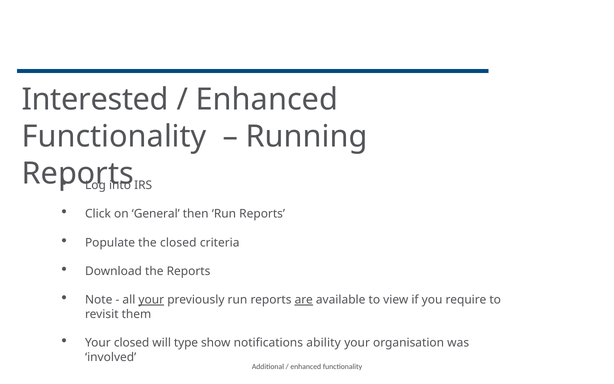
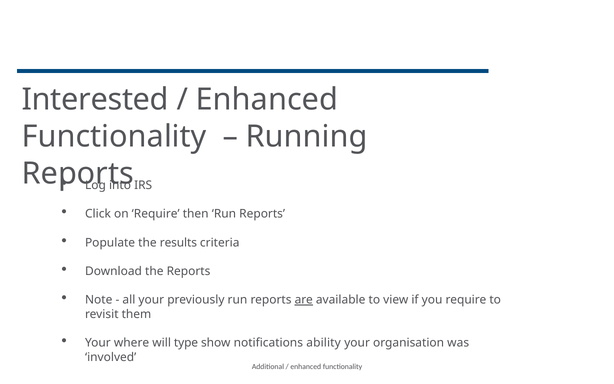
on General: General -> Require
the closed: closed -> results
your at (151, 300) underline: present -> none
Your closed: closed -> where
